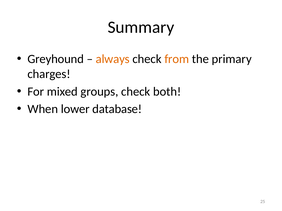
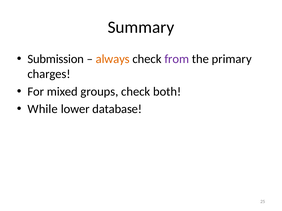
Greyhound: Greyhound -> Submission
from colour: orange -> purple
When: When -> While
